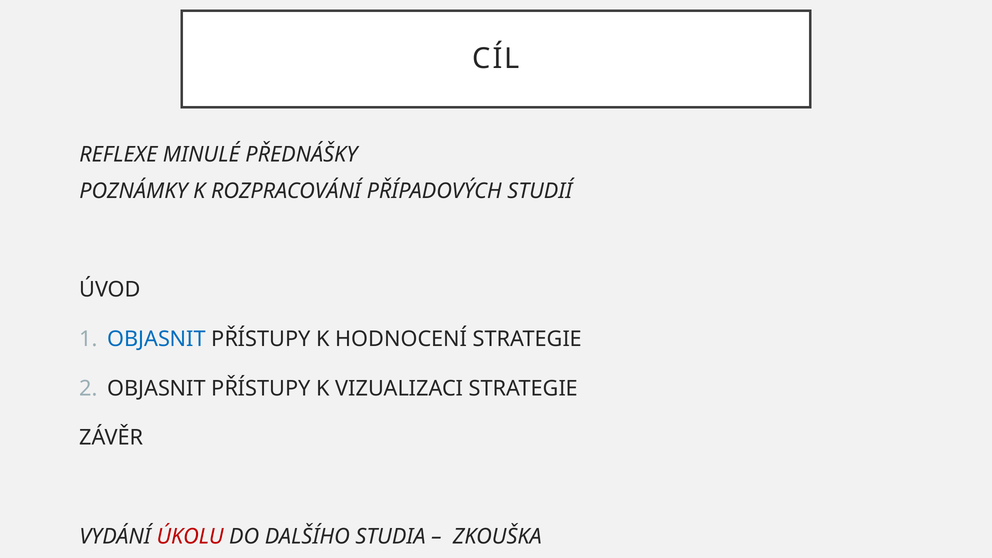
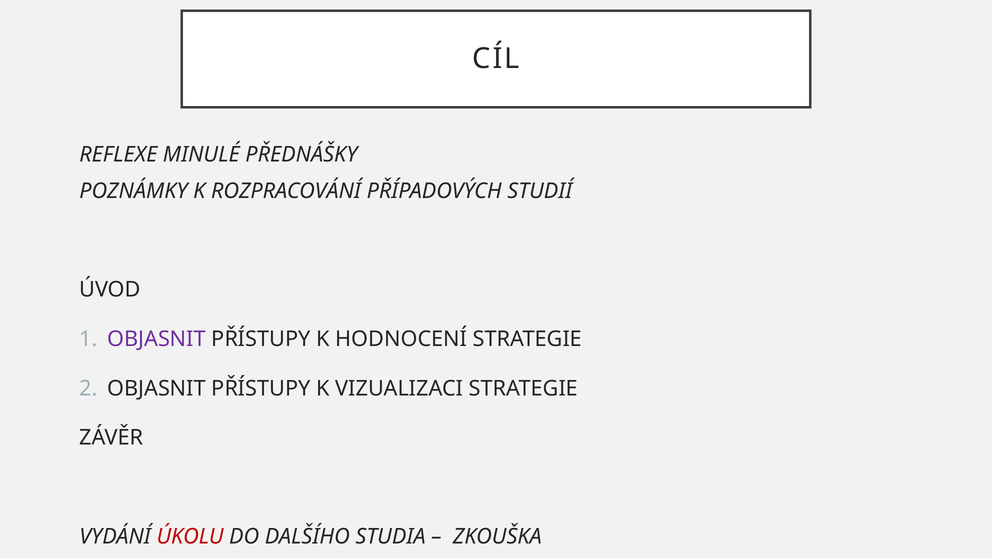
OBJASNIT at (157, 339) colour: blue -> purple
